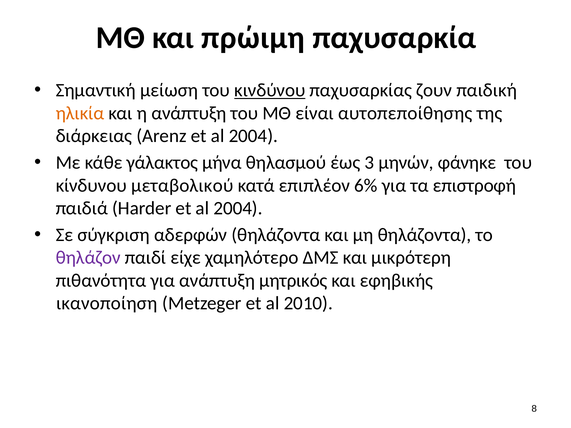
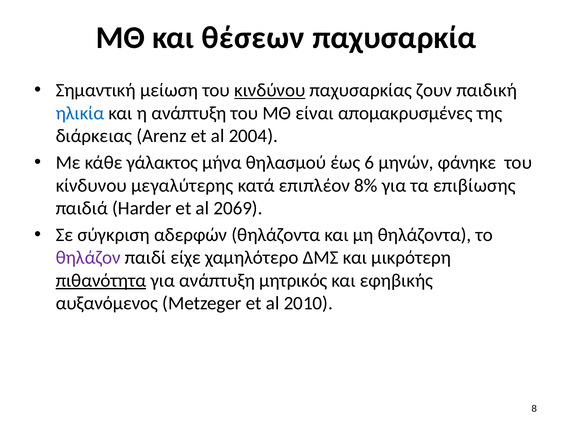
πρώιμη: πρώιμη -> θέσεων
ηλικία colour: orange -> blue
αυτοπεποίθησης: αυτοπεποίθησης -> απομακρυσμένες
3: 3 -> 6
μεταβολικού: μεταβολικού -> μεγαλύτερης
6%: 6% -> 8%
επιστροφή: επιστροφή -> επιβίωσης
Harder et al 2004: 2004 -> 2069
πιθανότητα underline: none -> present
ικανοποίηση: ικανοποίηση -> αυξανόμενος
